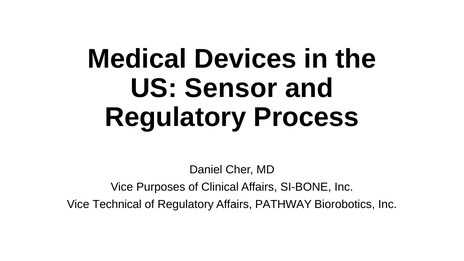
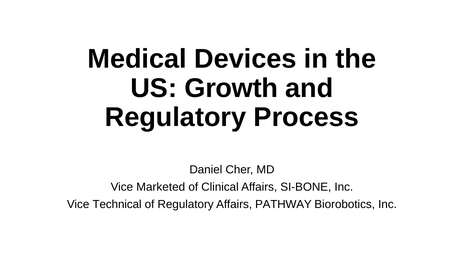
Sensor: Sensor -> Growth
Purposes: Purposes -> Marketed
